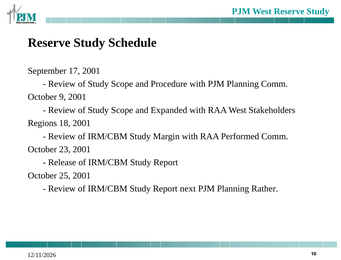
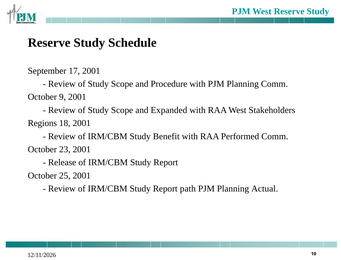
Margin: Margin -> Benefit
next: next -> path
Rather: Rather -> Actual
